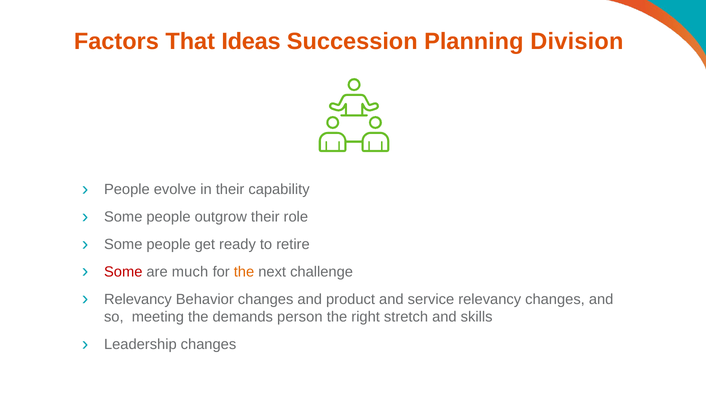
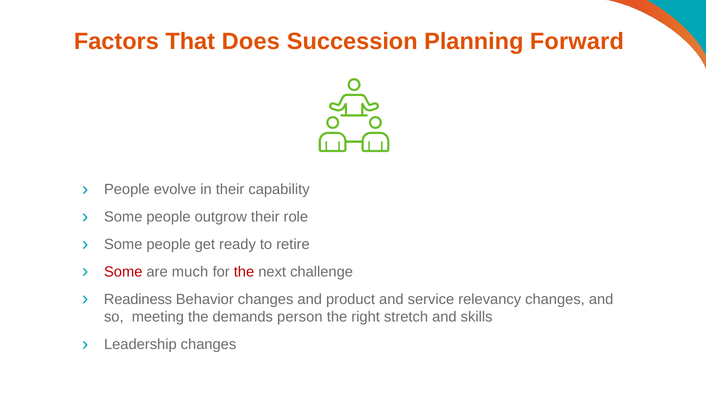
Ideas: Ideas -> Does
Division: Division -> Forward
the at (244, 272) colour: orange -> red
Relevancy at (138, 299): Relevancy -> Readiness
